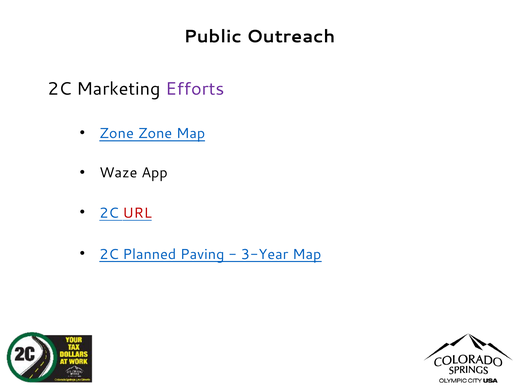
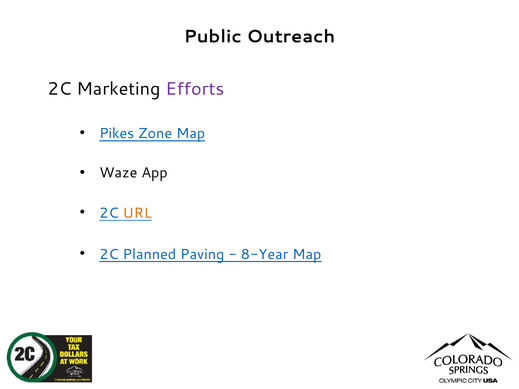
Zone at (117, 134): Zone -> Pikes
URL colour: red -> orange
3-Year: 3-Year -> 8-Year
